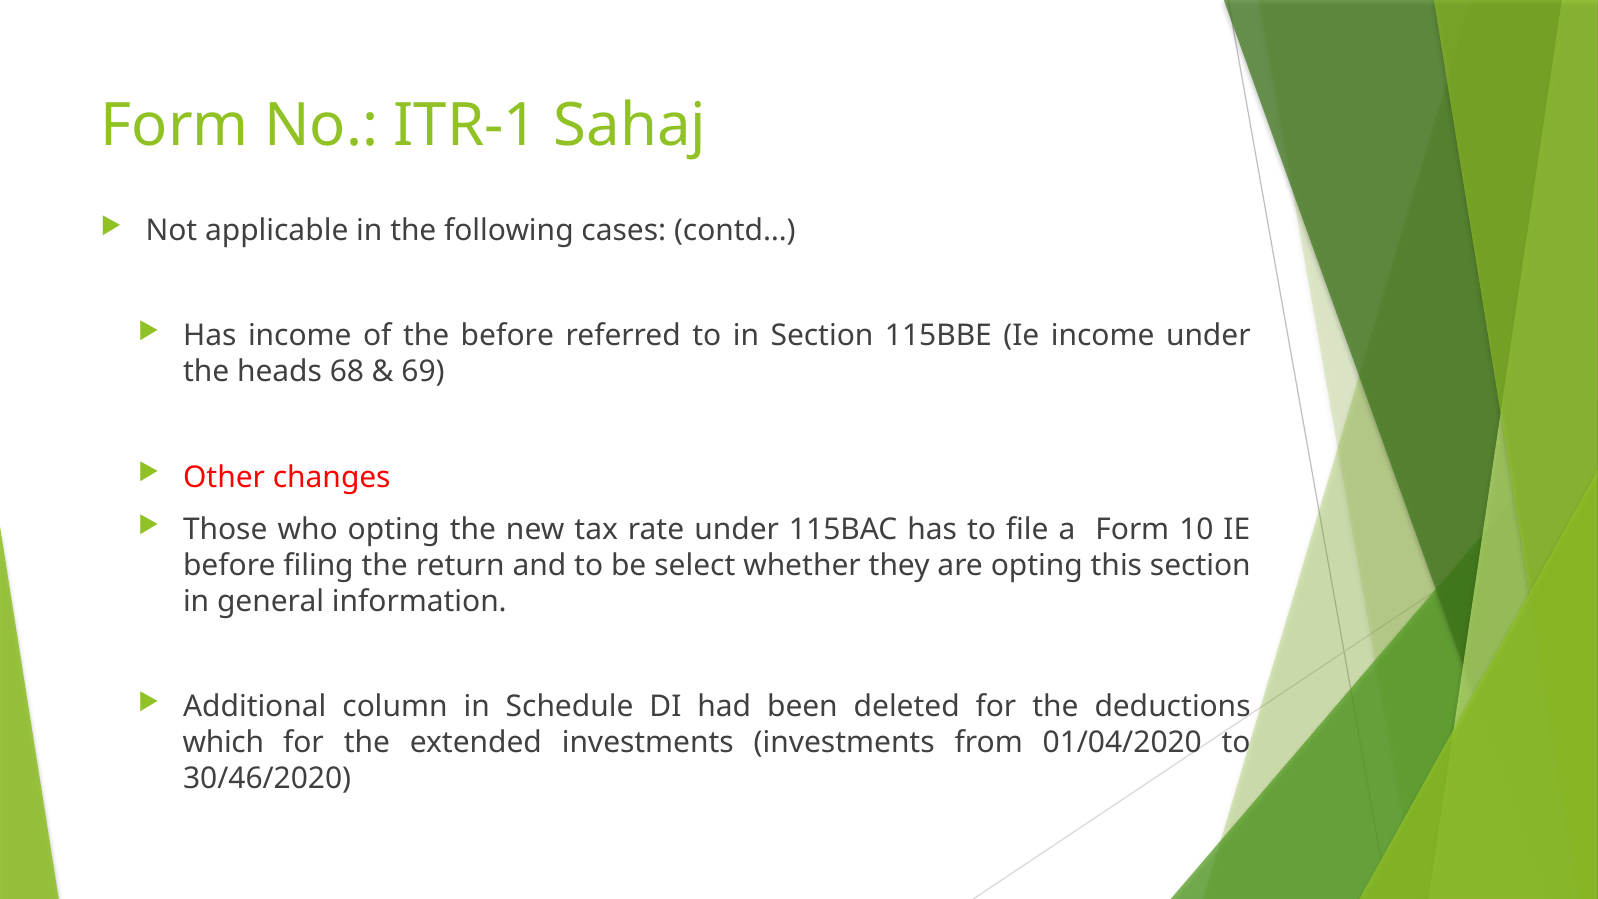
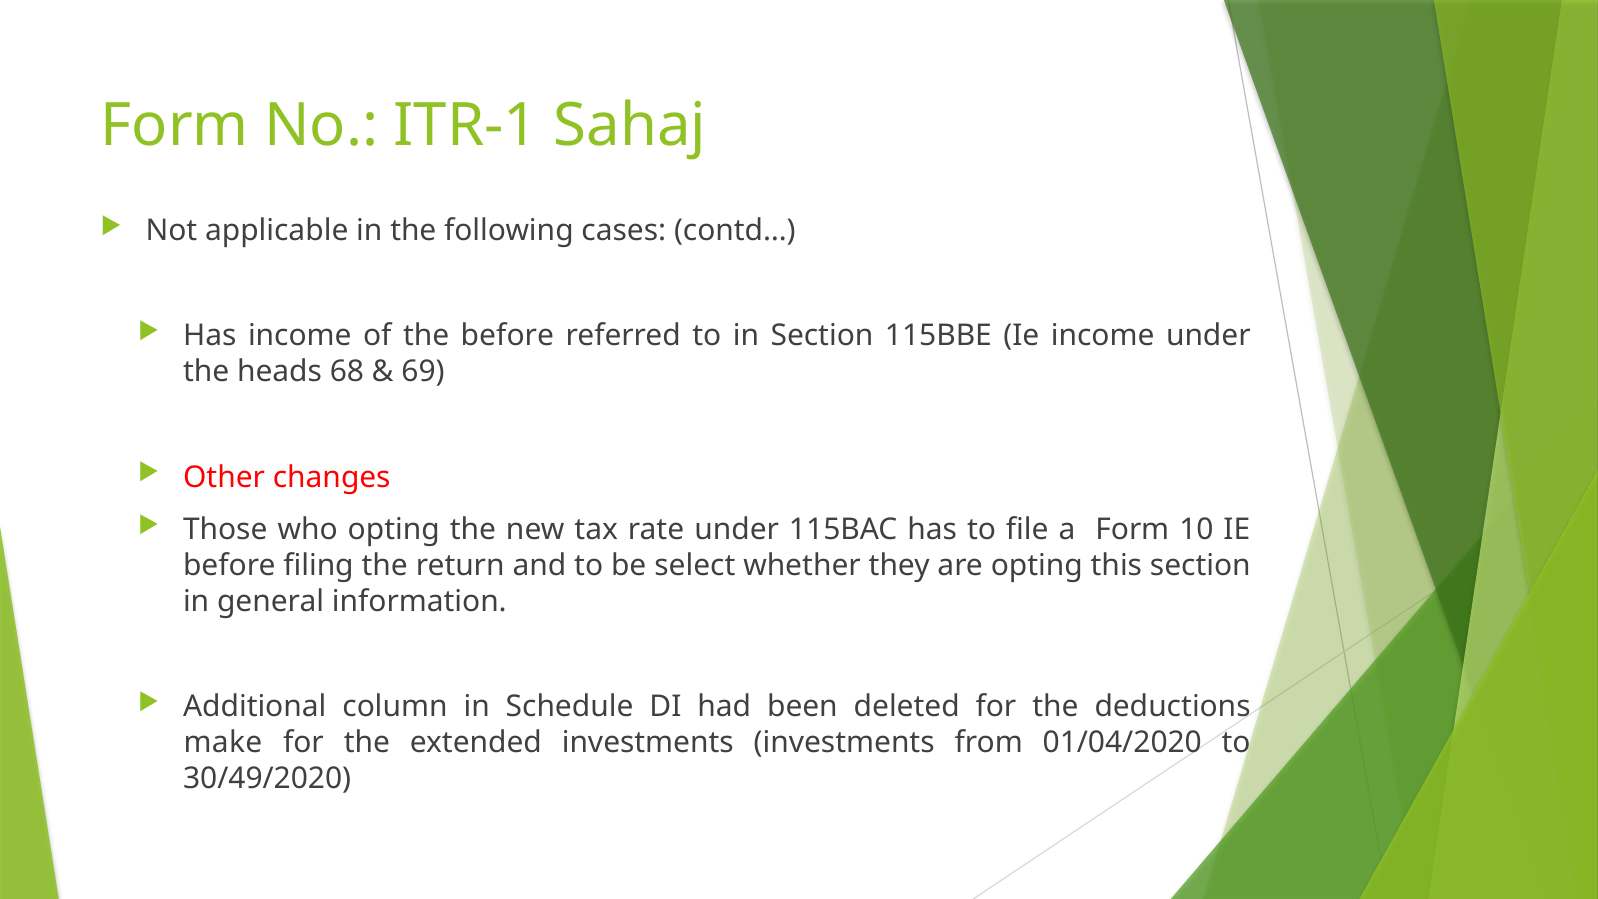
which: which -> make
30/46/2020: 30/46/2020 -> 30/49/2020
